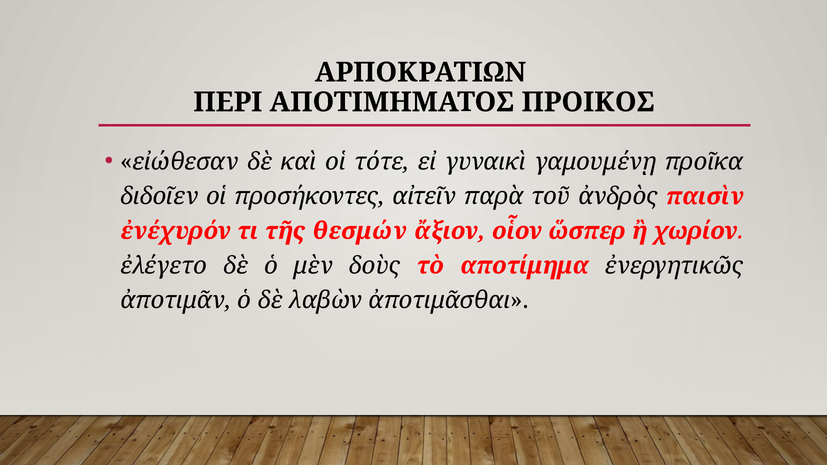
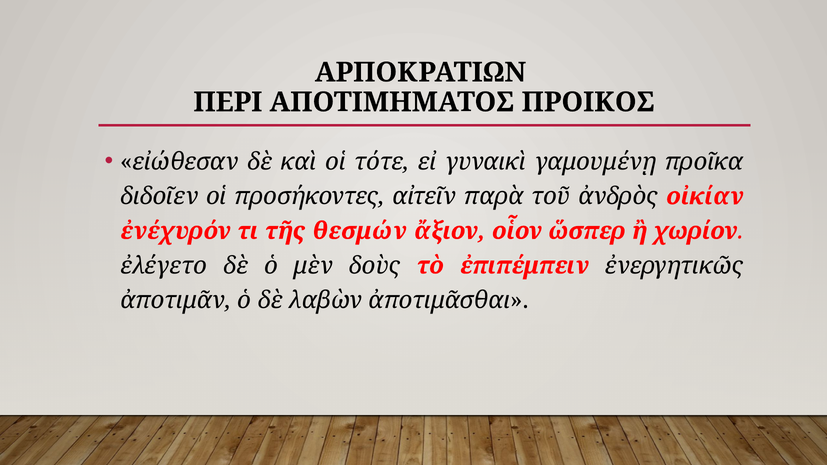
παισὶν: παισὶν -> οἰκίαν
αποτίμημα: αποτίμημα -> ἐπιπέμπειν
